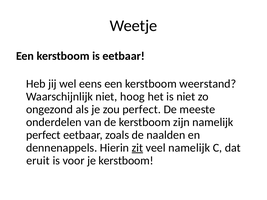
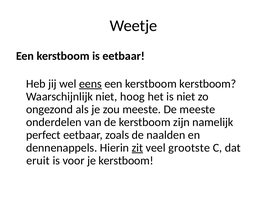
eens underline: none -> present
kerstboom weerstand: weerstand -> kerstboom
zou perfect: perfect -> meeste
veel namelijk: namelijk -> grootste
